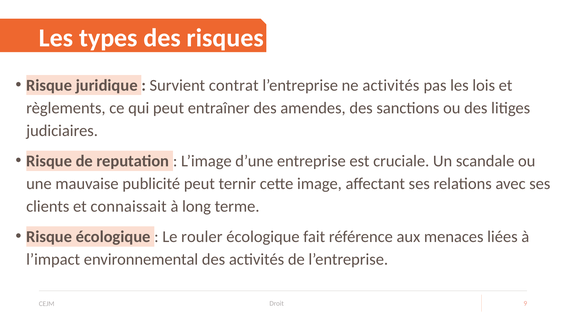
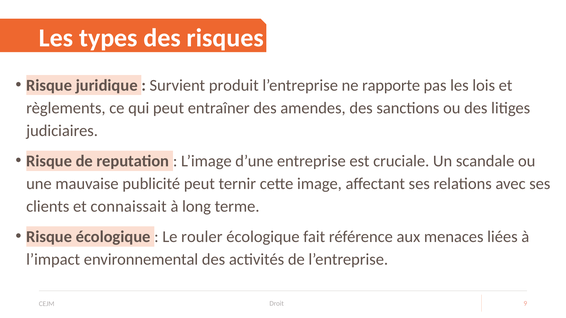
contrat: contrat -> produit
ne activités: activités -> rapporte
